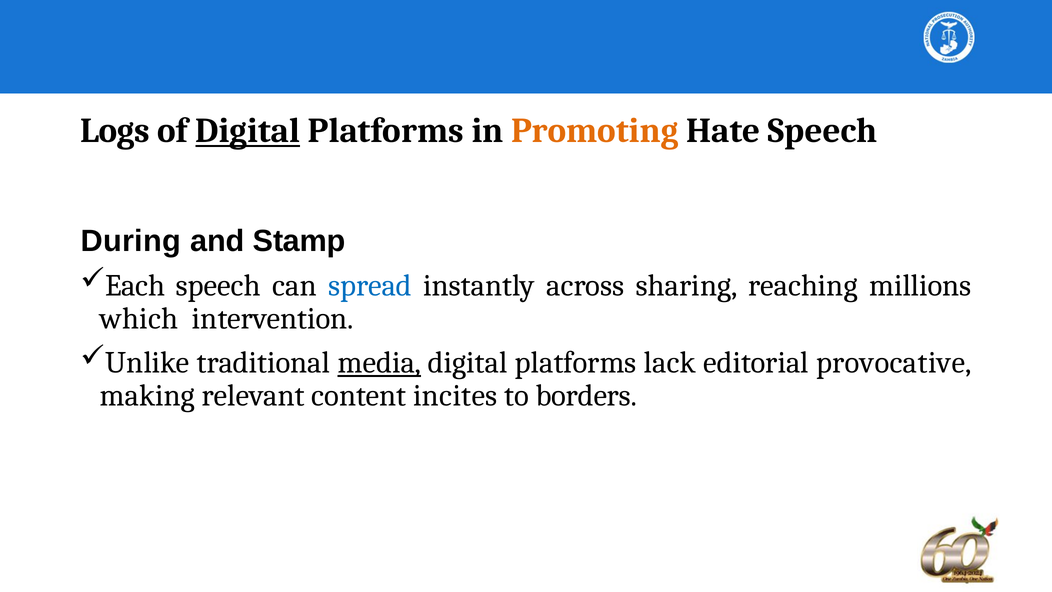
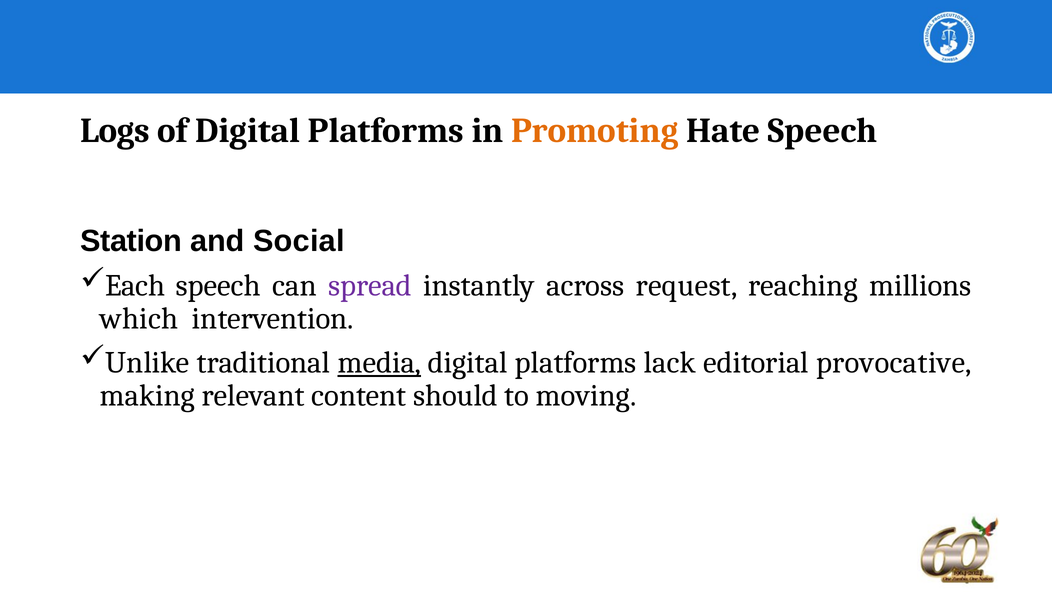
Digital at (248, 131) underline: present -> none
During: During -> Station
Stamp: Stamp -> Social
spread colour: blue -> purple
sharing: sharing -> request
incites: incites -> should
borders: borders -> moving
